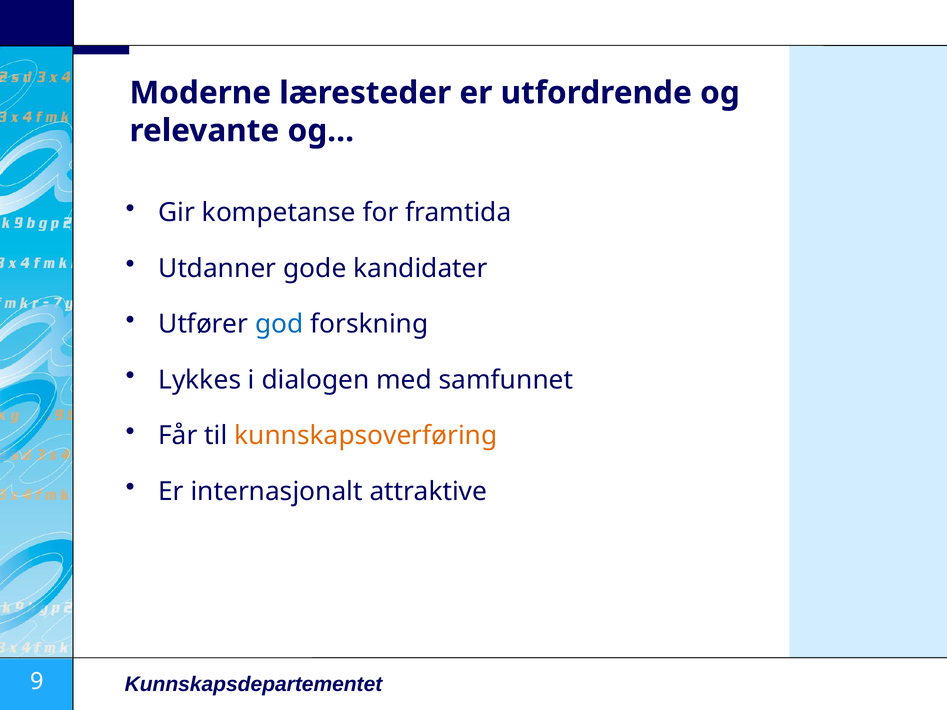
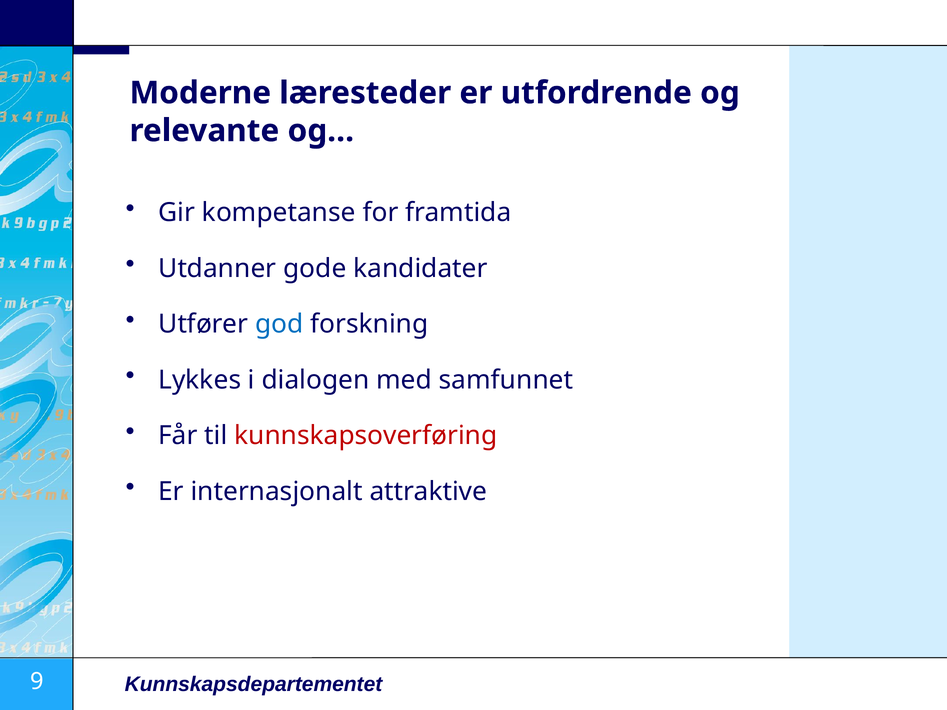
kunnskapsoverføring colour: orange -> red
